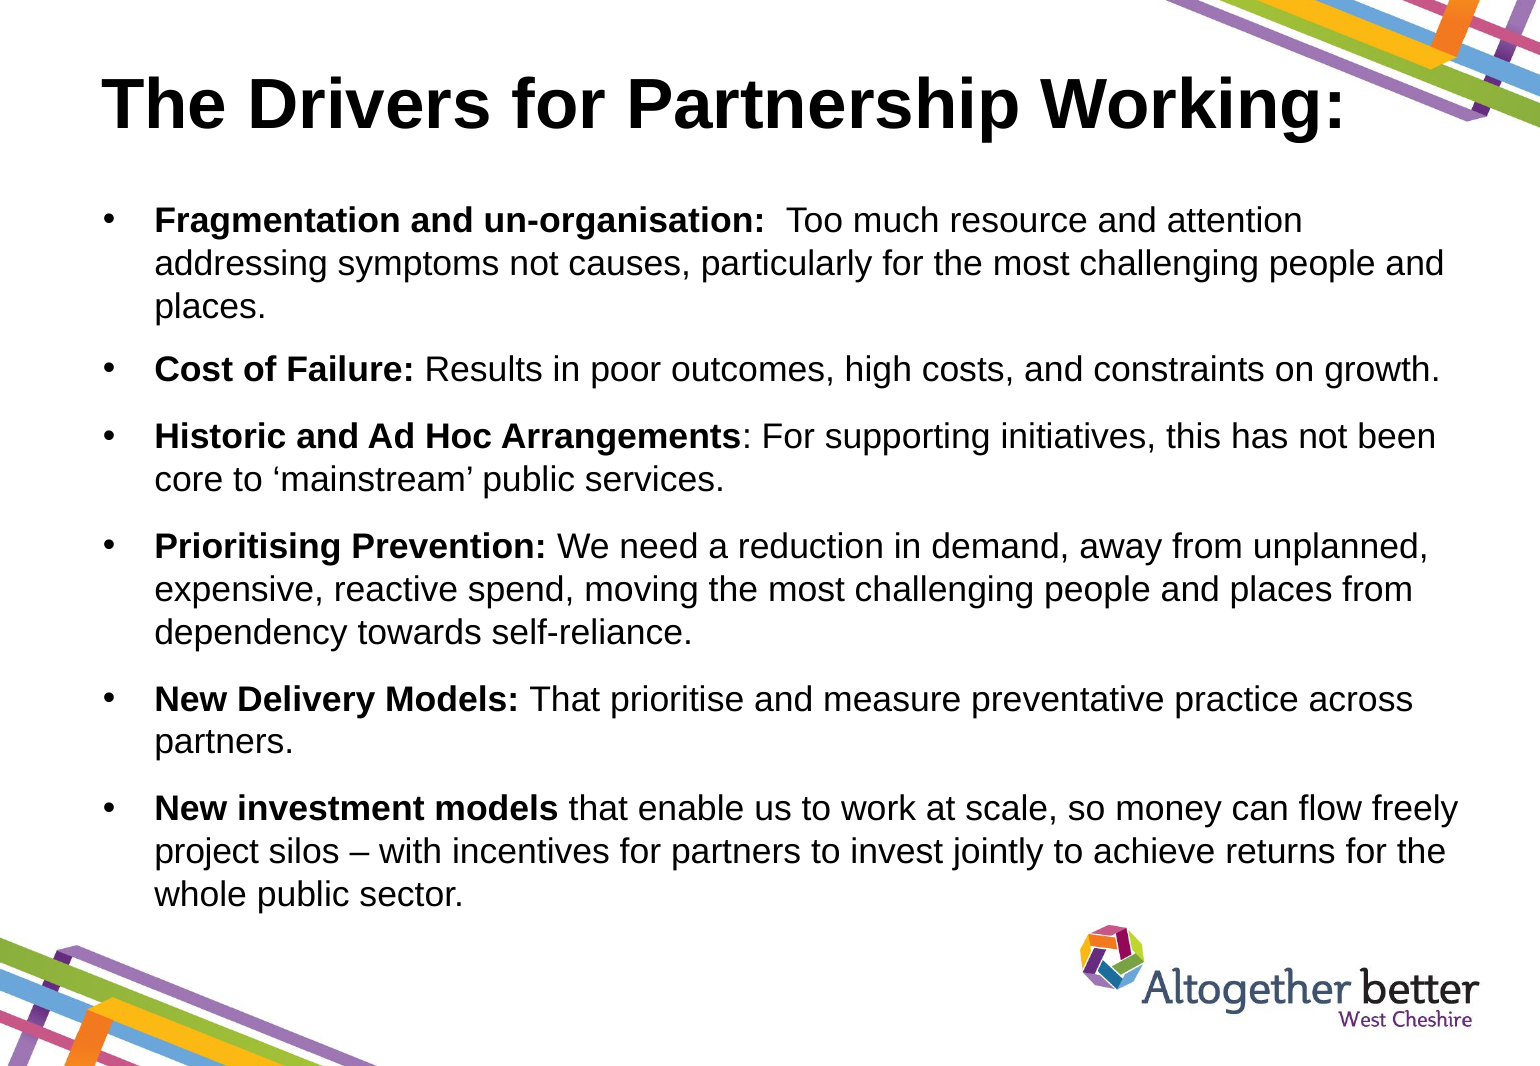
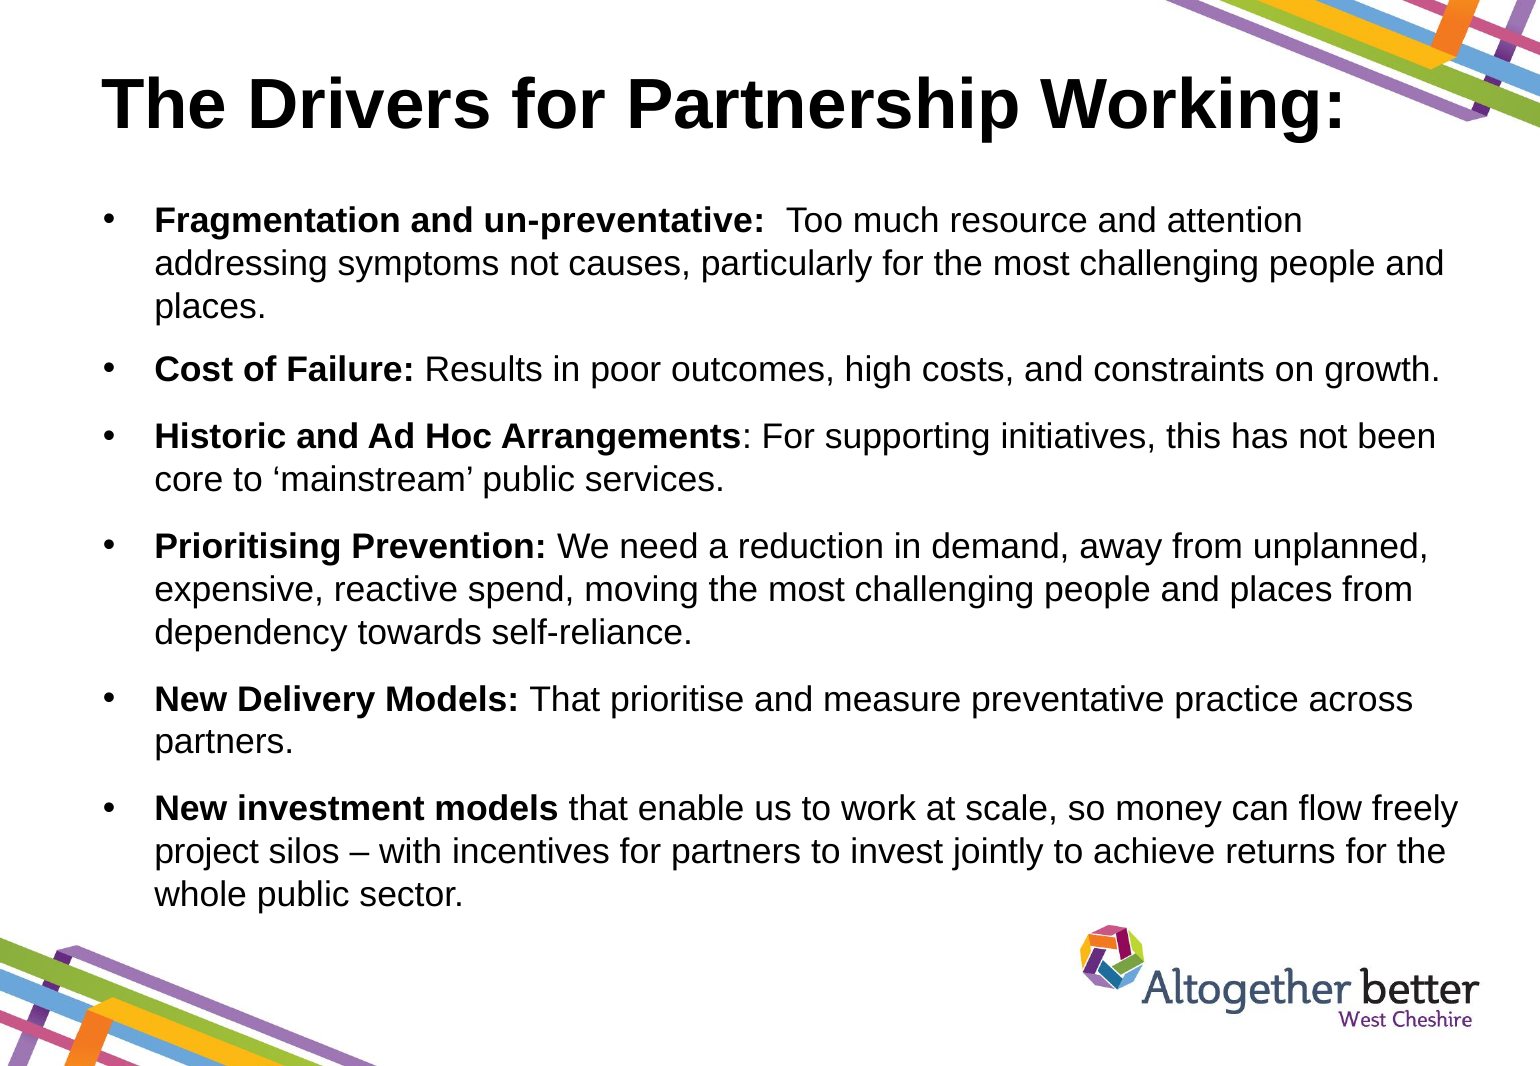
un-organisation: un-organisation -> un-preventative
